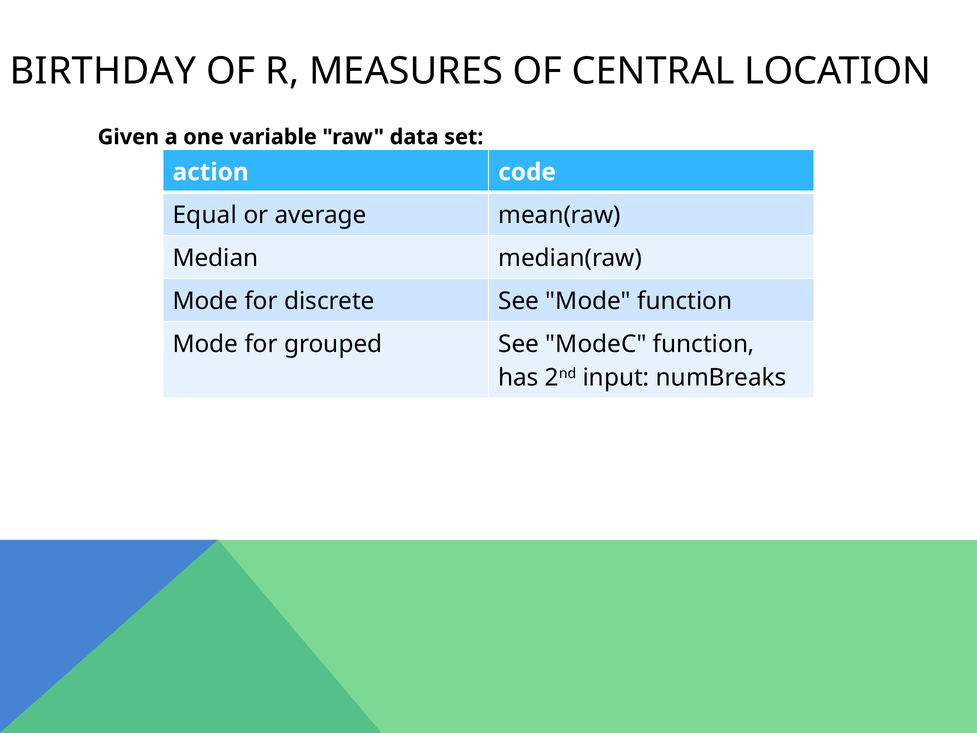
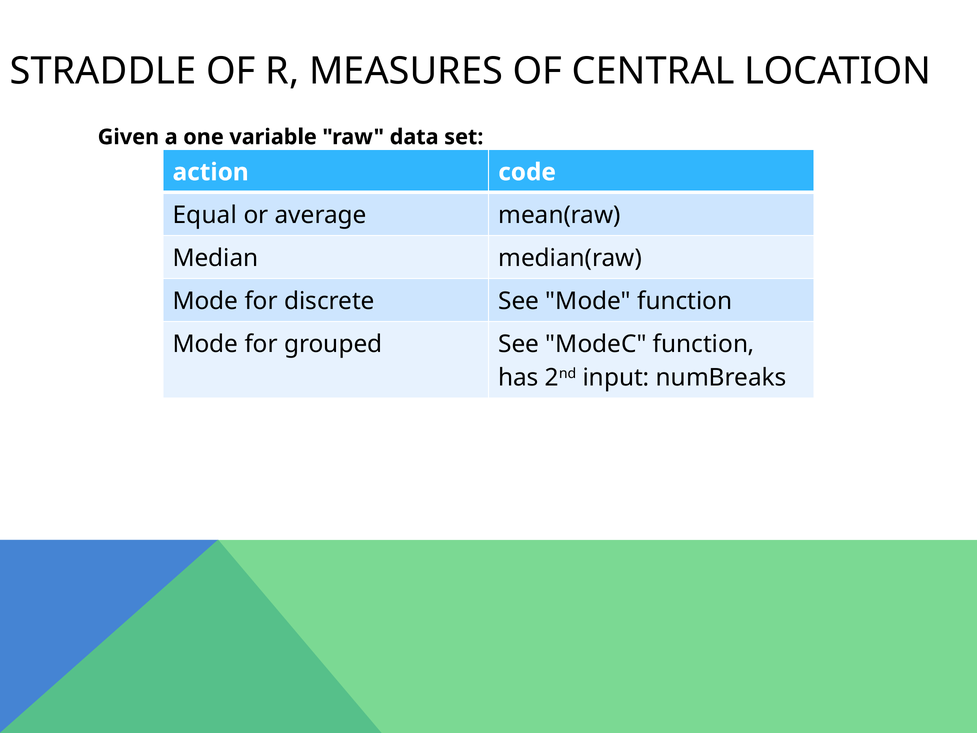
BIRTHDAY: BIRTHDAY -> STRADDLE
